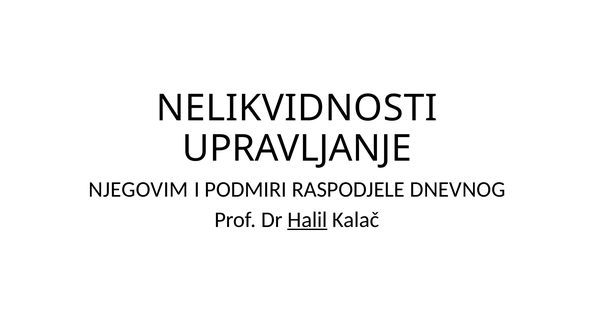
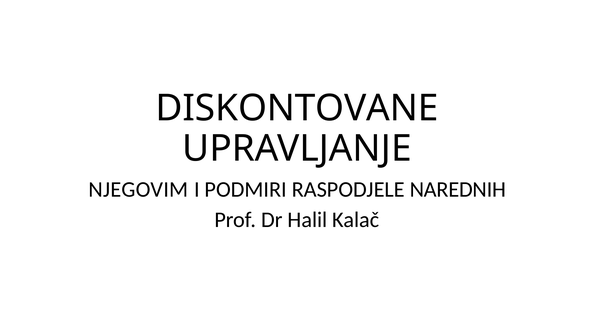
NELIKVIDNOSTI: NELIKVIDNOSTI -> DISKONTOVANE
DNEVNOG: DNEVNOG -> NAREDNIH
Halil underline: present -> none
